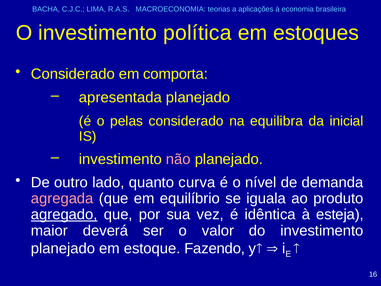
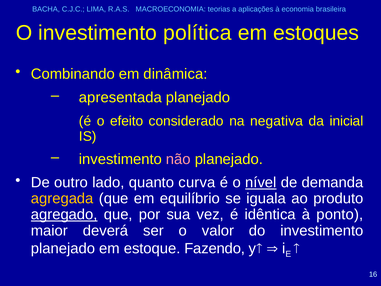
Considerado at (73, 74): Considerado -> Combinando
comporta: comporta -> dinâmica
pelas: pelas -> efeito
equilibra: equilibra -> negativa
nível underline: none -> present
agregada colour: pink -> yellow
esteja: esteja -> ponto
